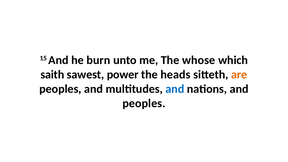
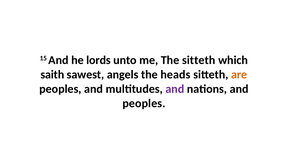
burn: burn -> lords
The whose: whose -> sitteth
power: power -> angels
and at (175, 89) colour: blue -> purple
